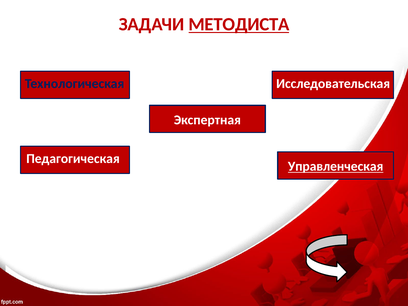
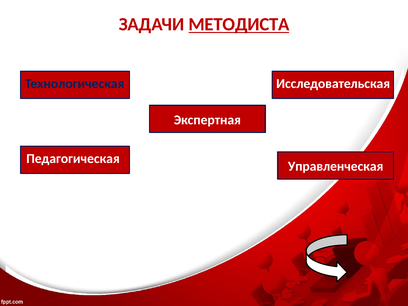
Управленческая underline: present -> none
